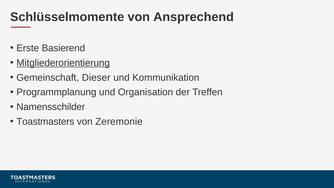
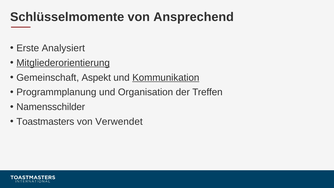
Basierend: Basierend -> Analysiert
Dieser: Dieser -> Aspekt
Kommunikation underline: none -> present
Zeremonie: Zeremonie -> Verwendet
